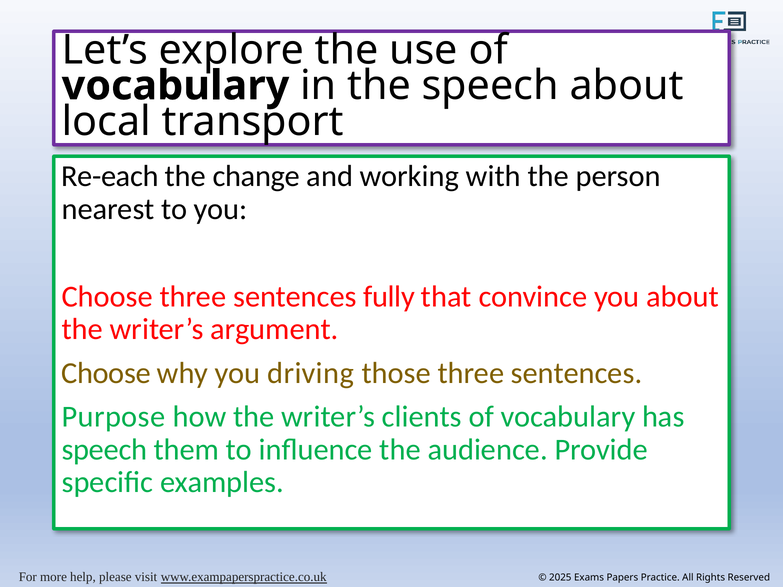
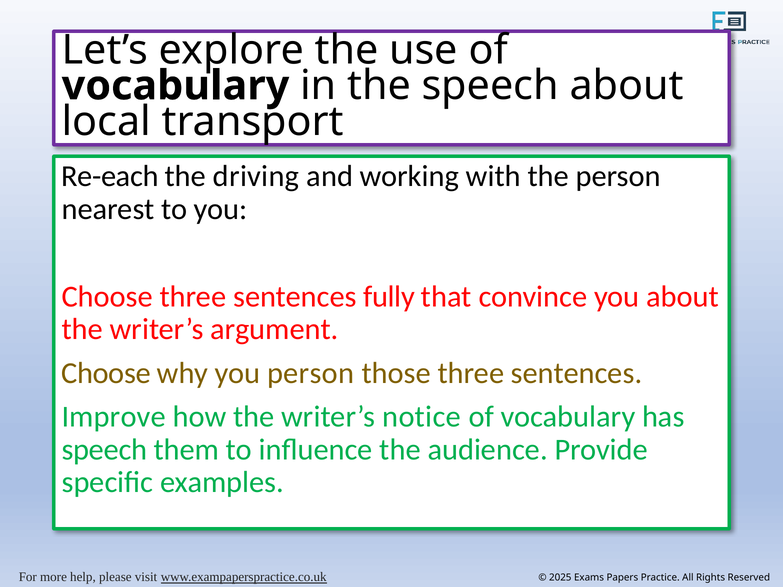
change: change -> driving
you driving: driving -> person
Purpose: Purpose -> Improve
clients: clients -> notice
